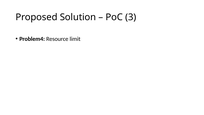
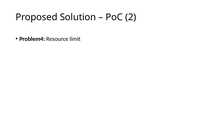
3: 3 -> 2
